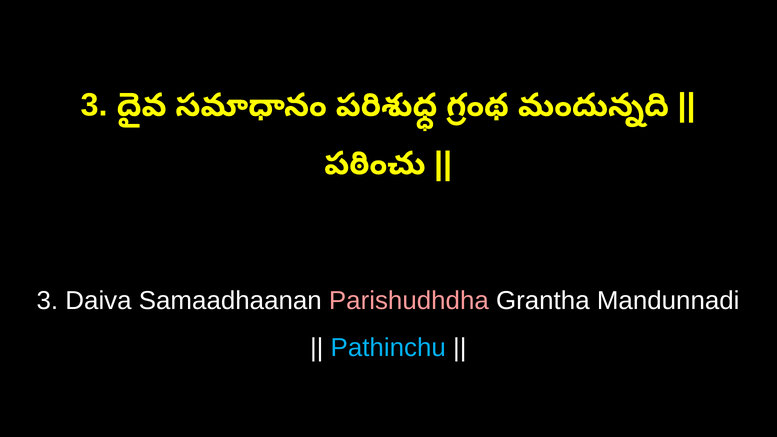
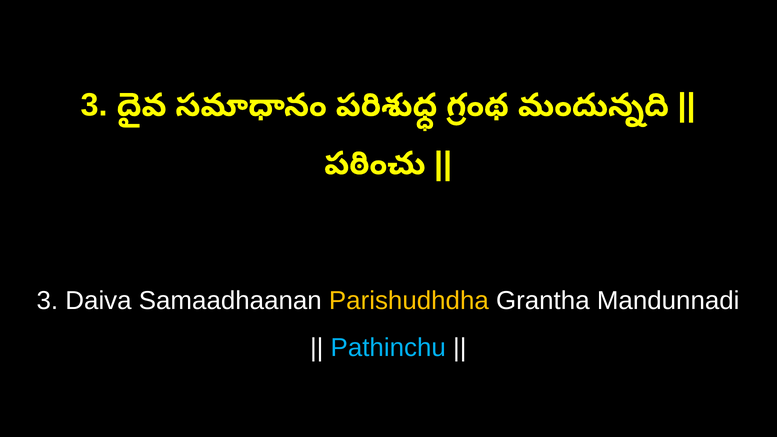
Parishudhdha colour: pink -> yellow
